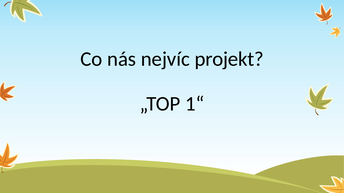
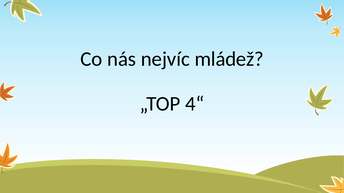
projekt: projekt -> mládež
1“: 1“ -> 4“
